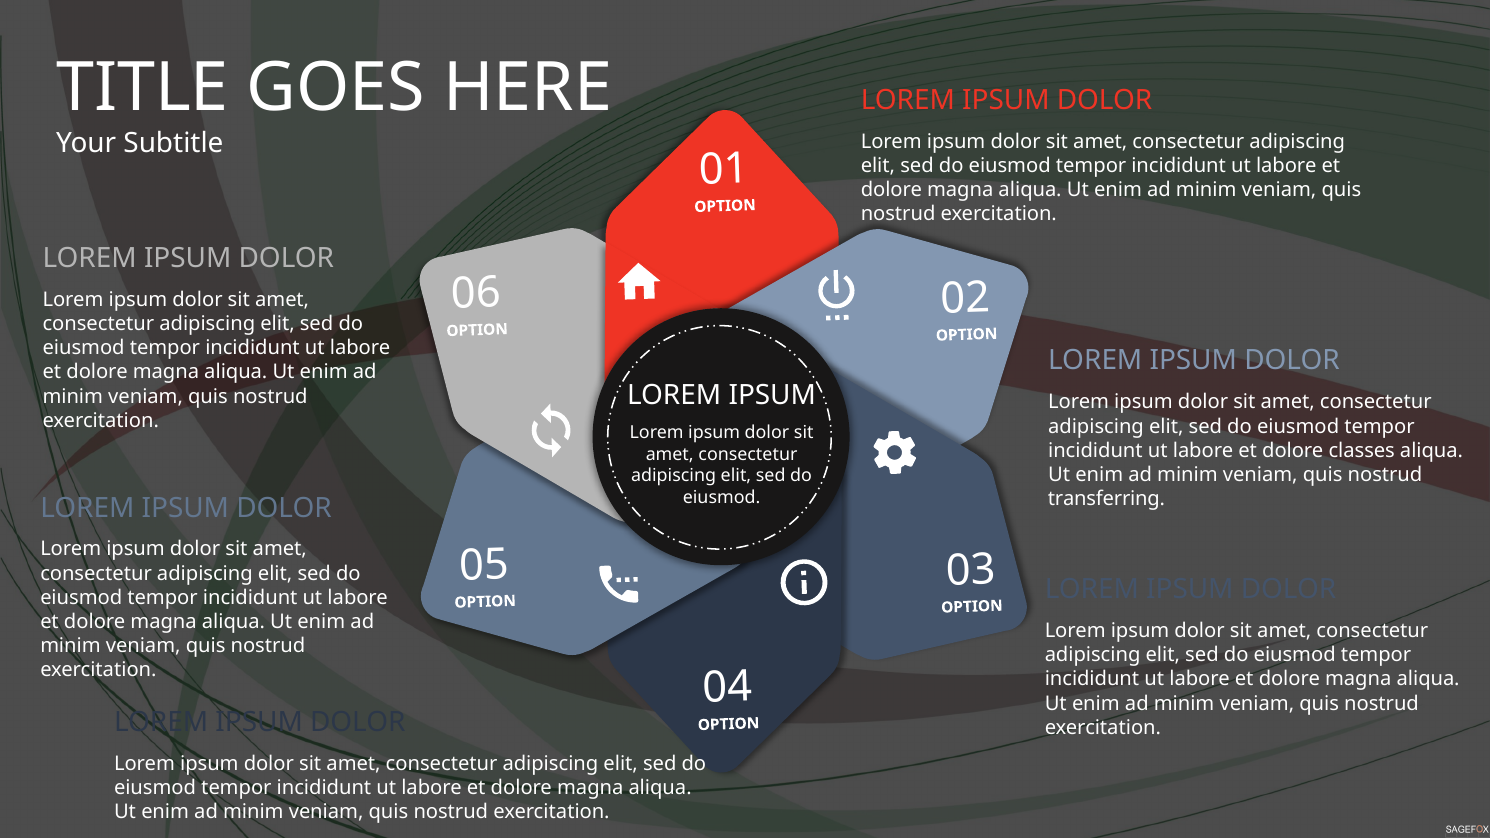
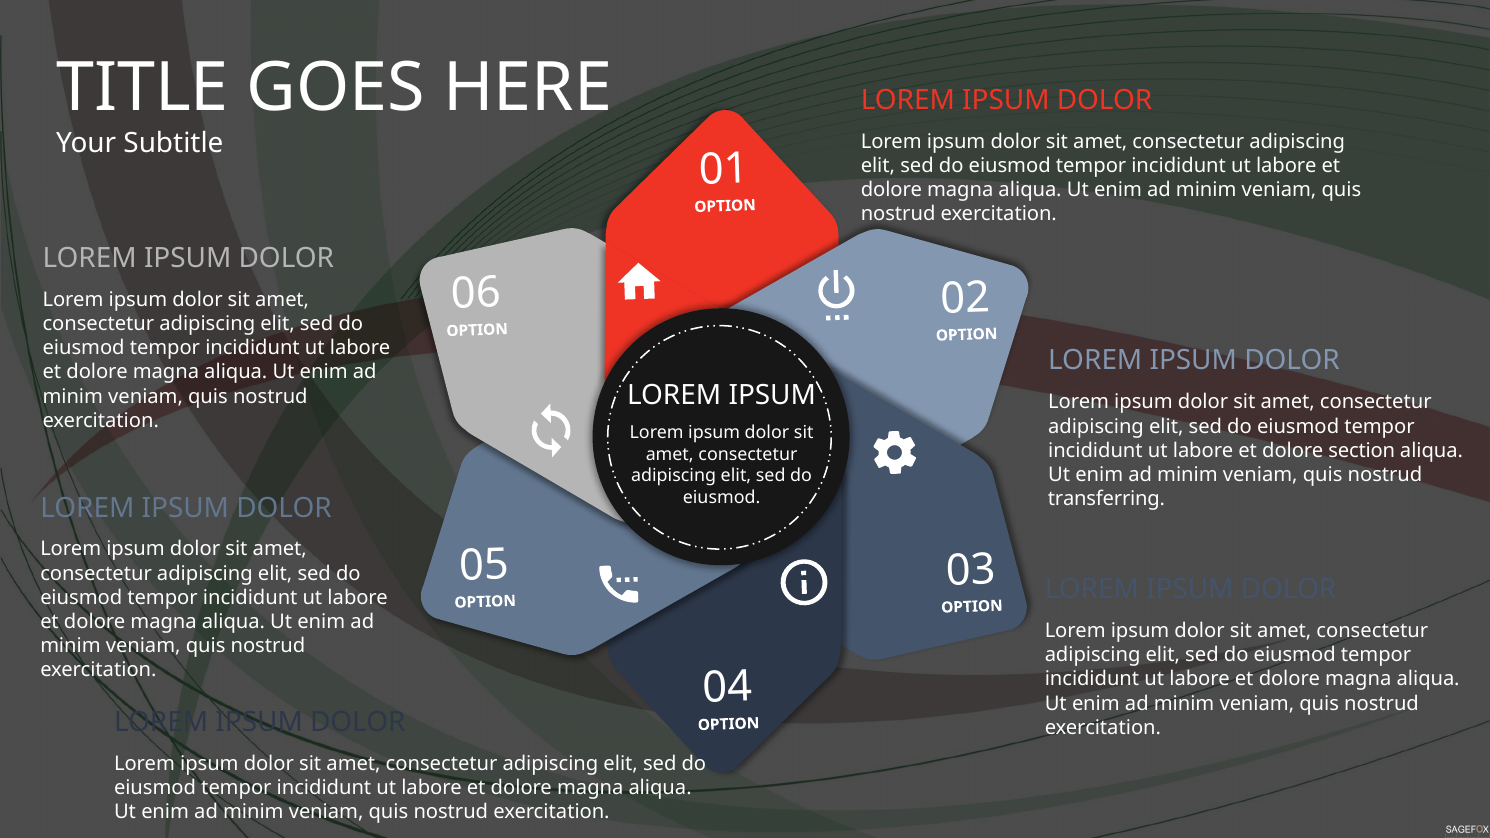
classes: classes -> section
